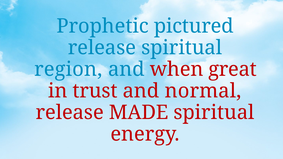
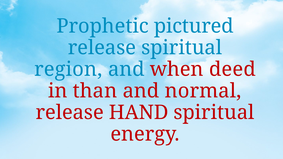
great: great -> deed
trust: trust -> than
MADE: MADE -> HAND
